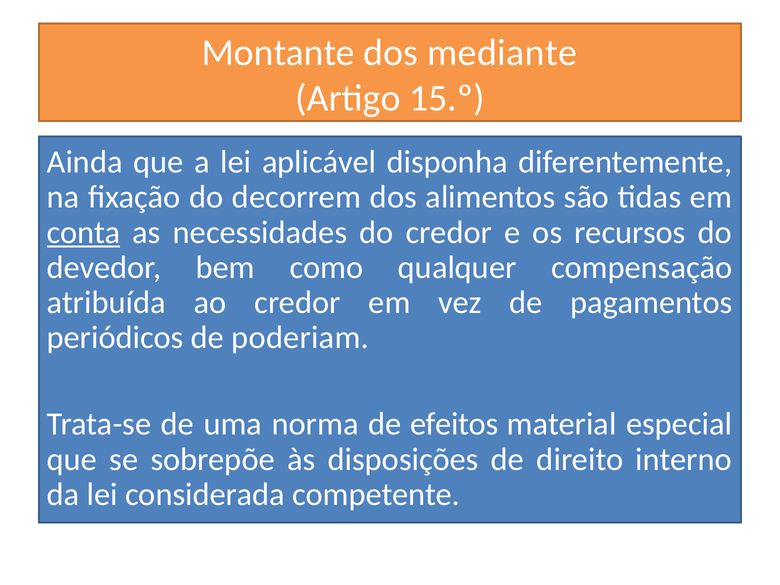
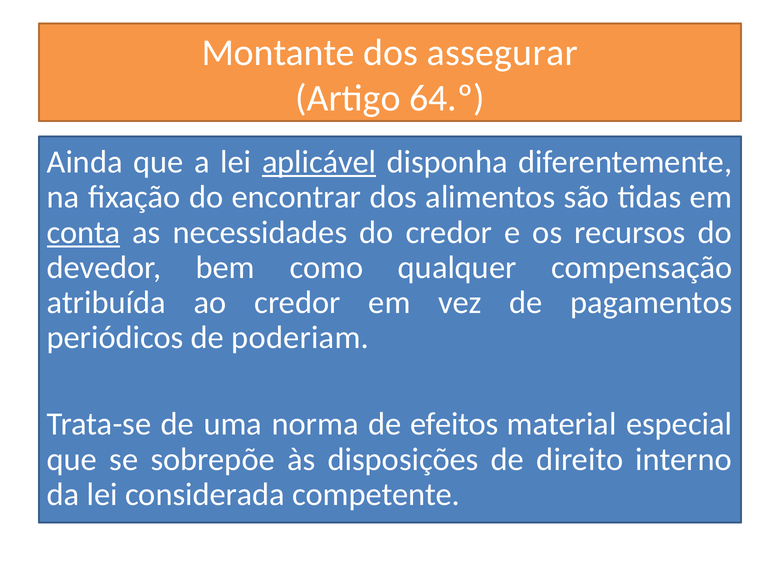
mediante: mediante -> assegurar
15.º: 15.º -> 64.º
aplicável underline: none -> present
decorrem: decorrem -> encontrar
